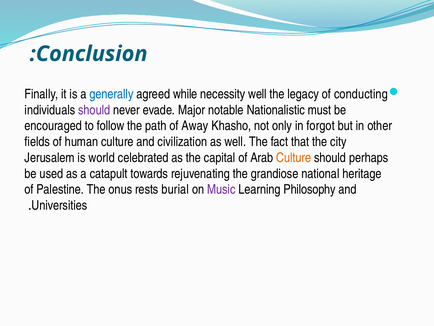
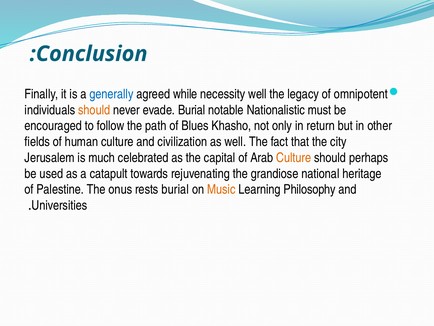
conducting: conducting -> omnipotent
should at (94, 110) colour: purple -> orange
evade Major: Major -> Burial
Away: Away -> Blues
forgot: forgot -> return
world: world -> much
Music colour: purple -> orange
